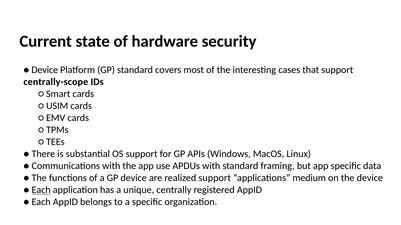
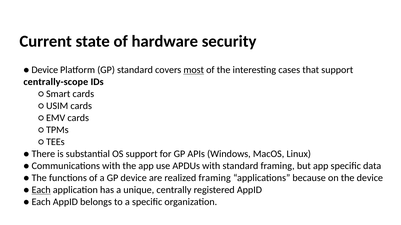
most underline: none -> present
realized support: support -> framing
medium: medium -> because
